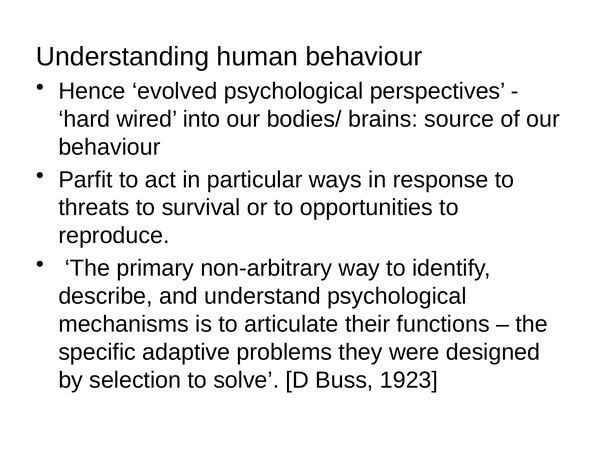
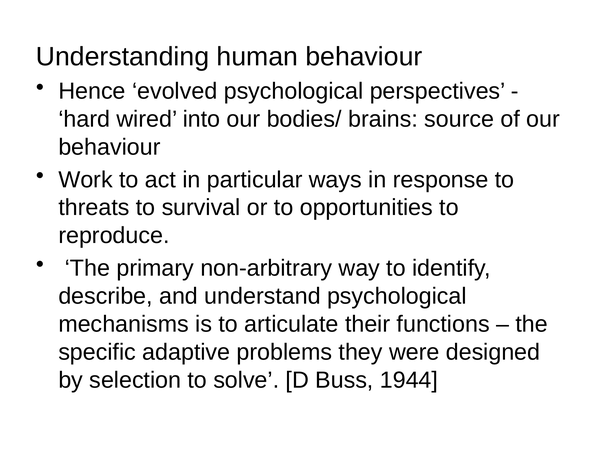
Parfit: Parfit -> Work
1923: 1923 -> 1944
